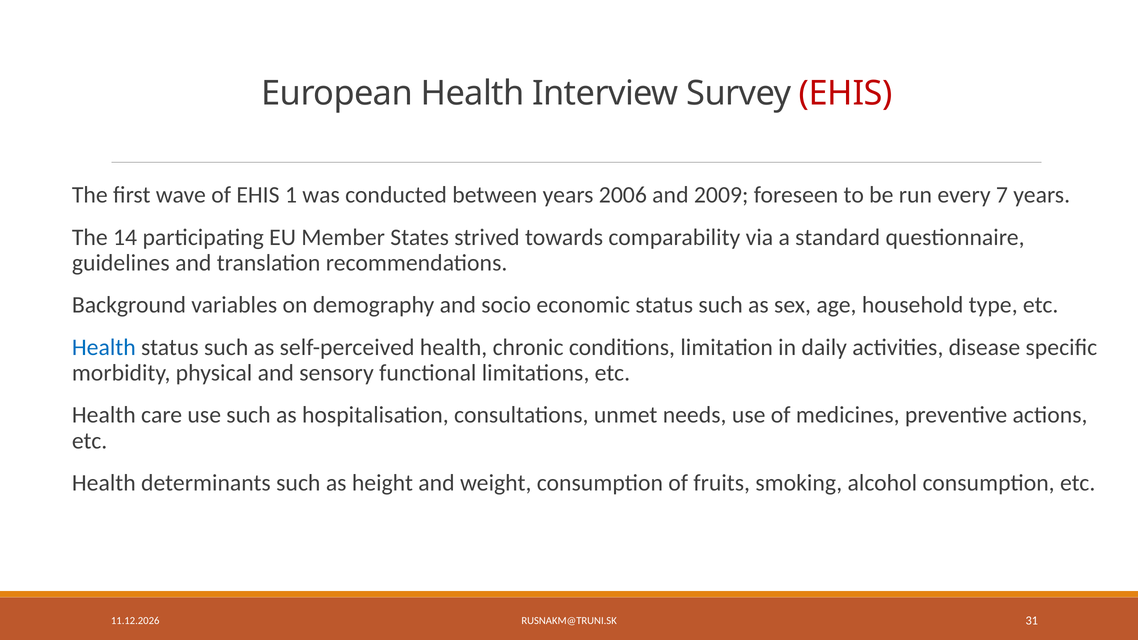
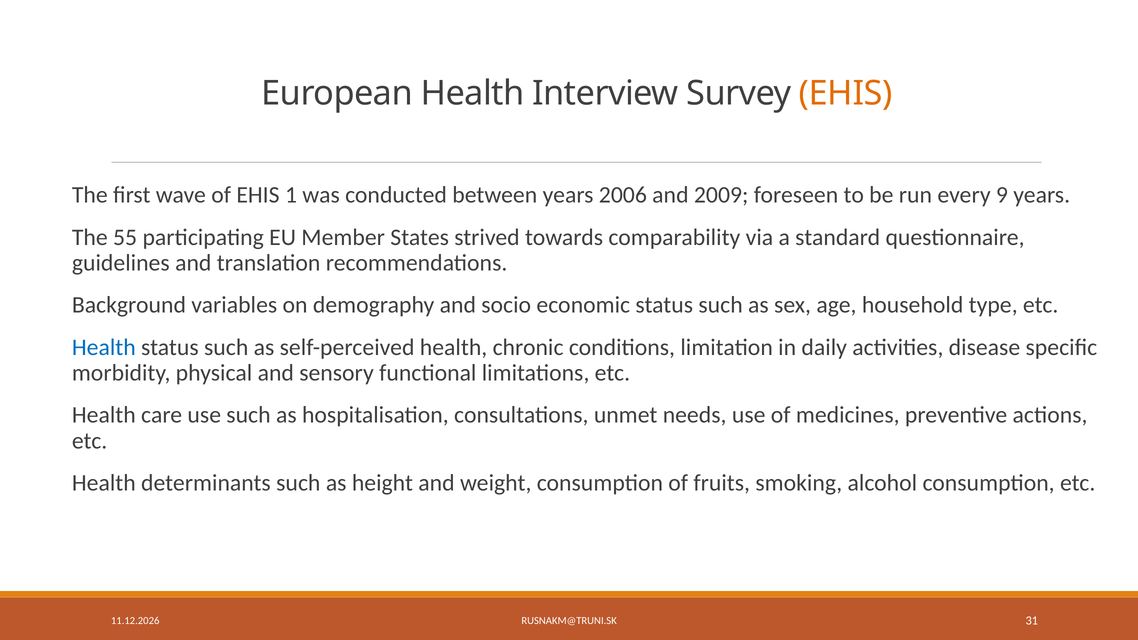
EHIS at (846, 94) colour: red -> orange
7: 7 -> 9
14: 14 -> 55
